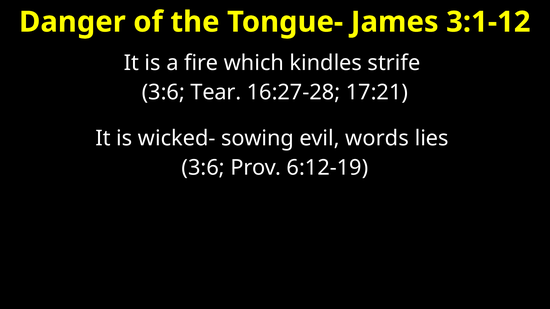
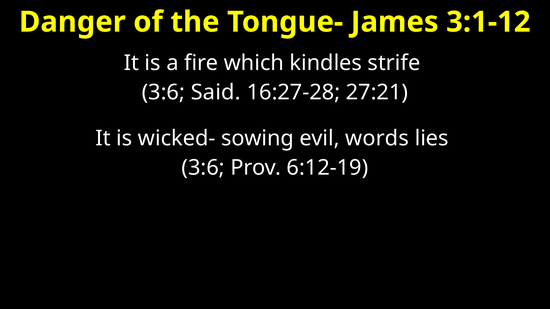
Tear: Tear -> Said
17:21: 17:21 -> 27:21
